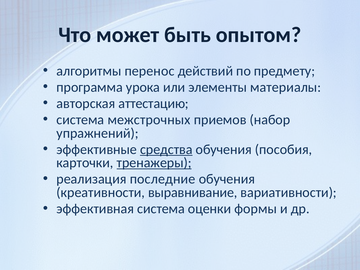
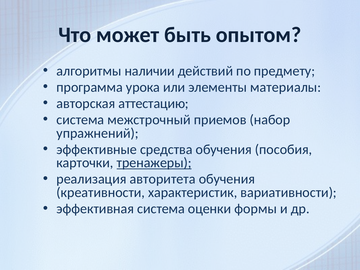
перенос: перенос -> наличии
межстрочных: межстрочных -> межстрочный
средства underline: present -> none
последние: последние -> авторитета
выравнивание: выравнивание -> характеристик
